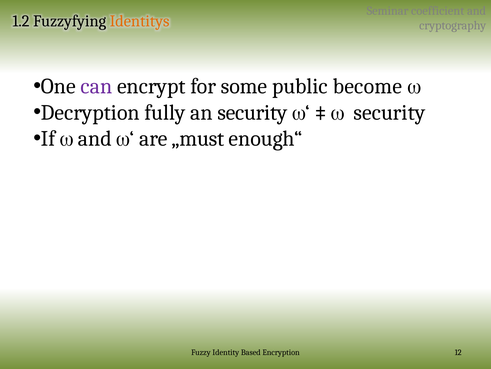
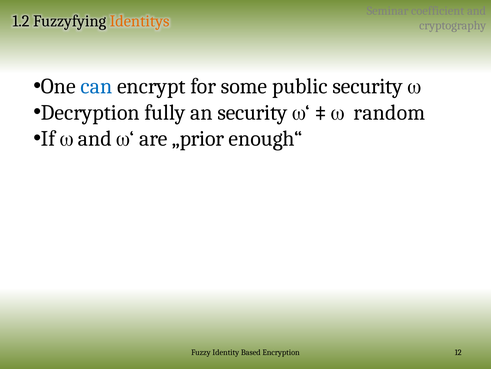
can colour: purple -> blue
public become: become -> security
security at (389, 112): security -> random
„must: „must -> „prior
